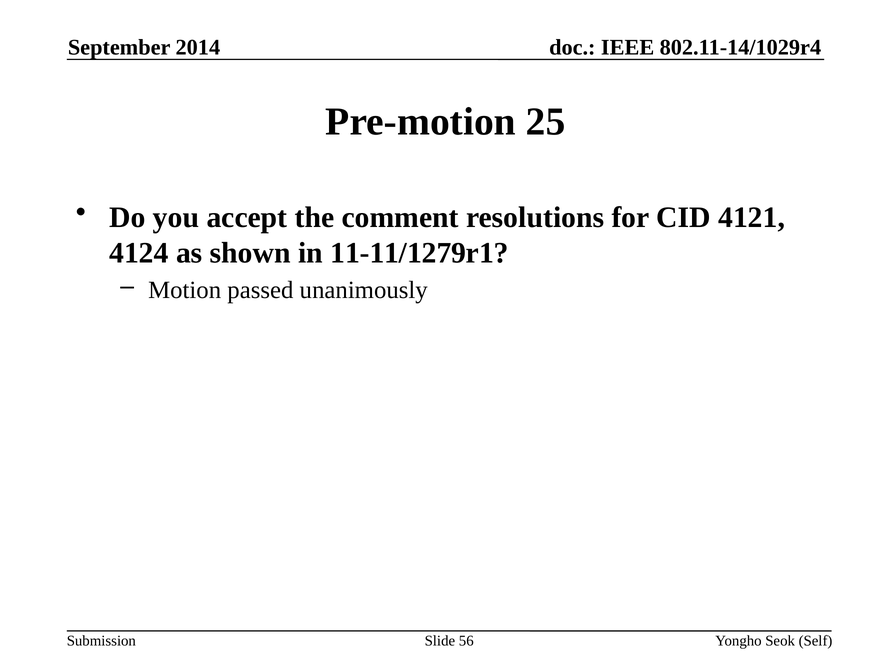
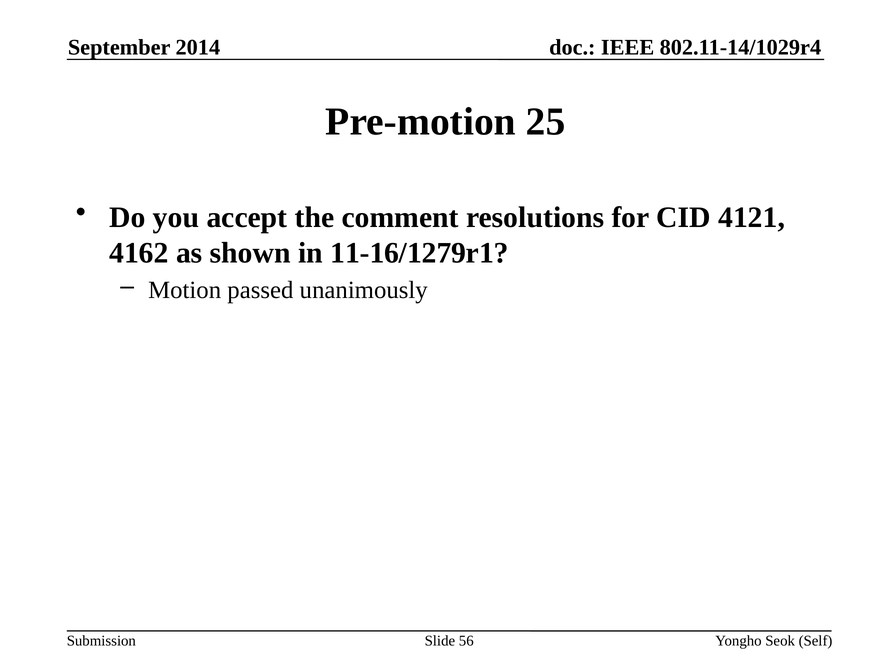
4124: 4124 -> 4162
11-11/1279r1: 11-11/1279r1 -> 11-16/1279r1
